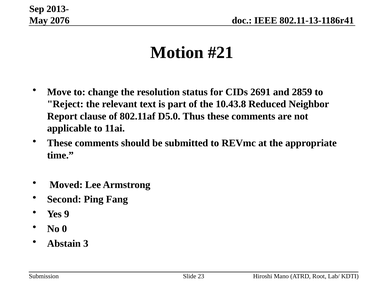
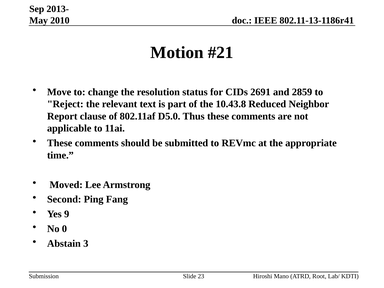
2076: 2076 -> 2010
